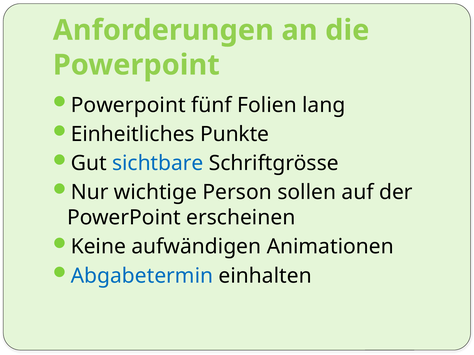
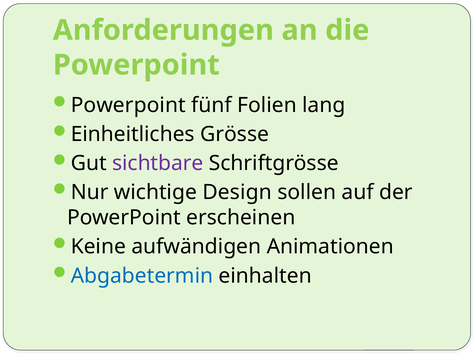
Punkte: Punkte -> Grösse
sichtbare colour: blue -> purple
Person: Person -> Design
